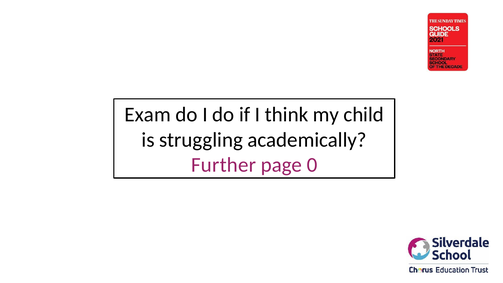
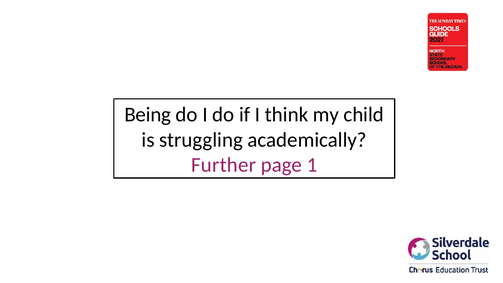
Exam: Exam -> Being
0: 0 -> 1
